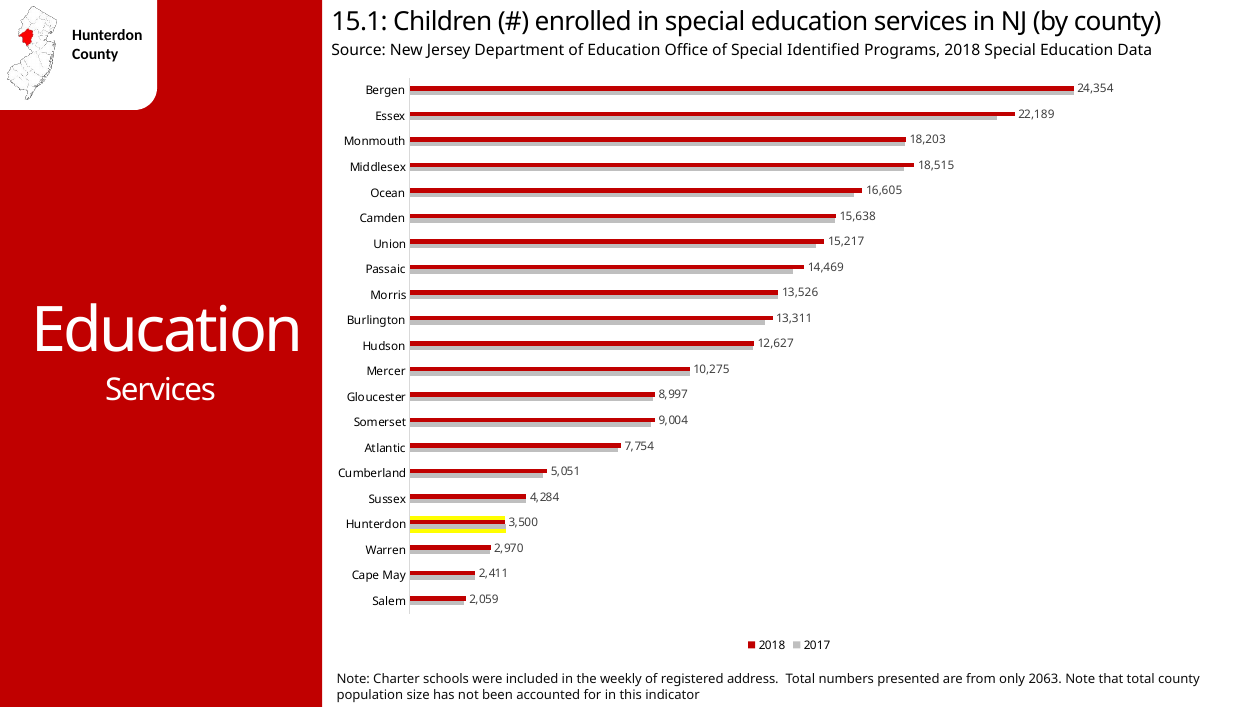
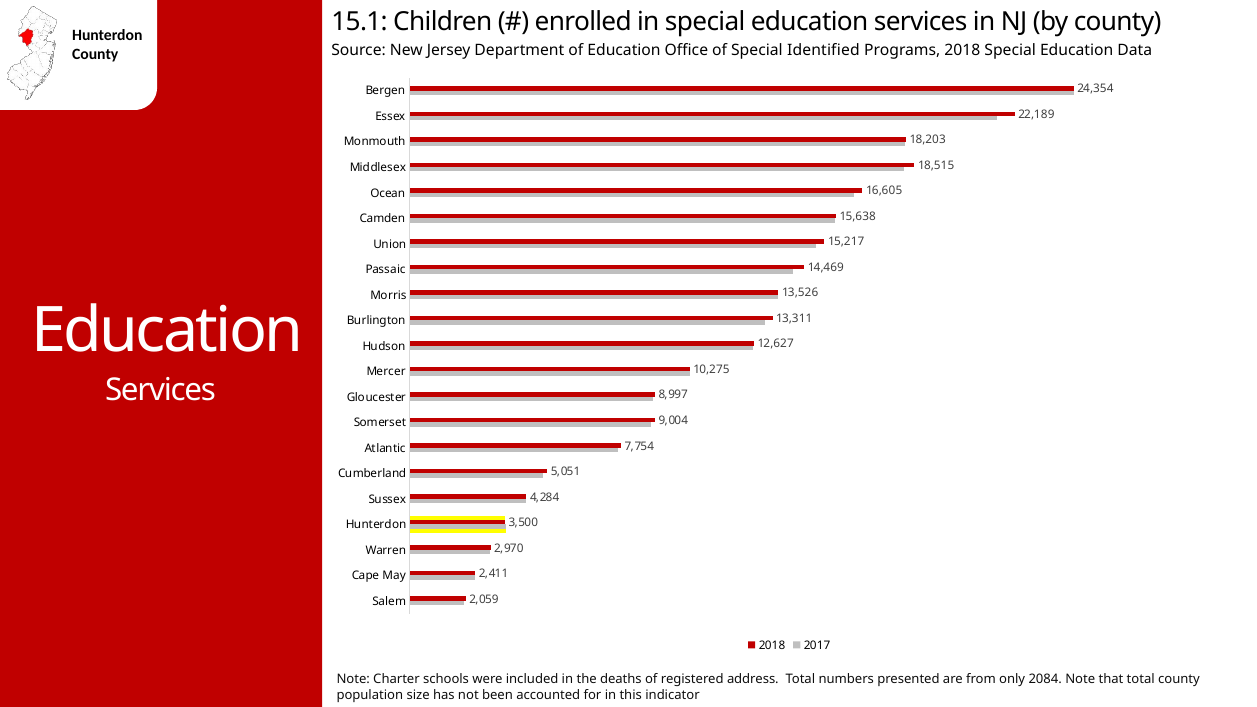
weekly: weekly -> deaths
2063: 2063 -> 2084
